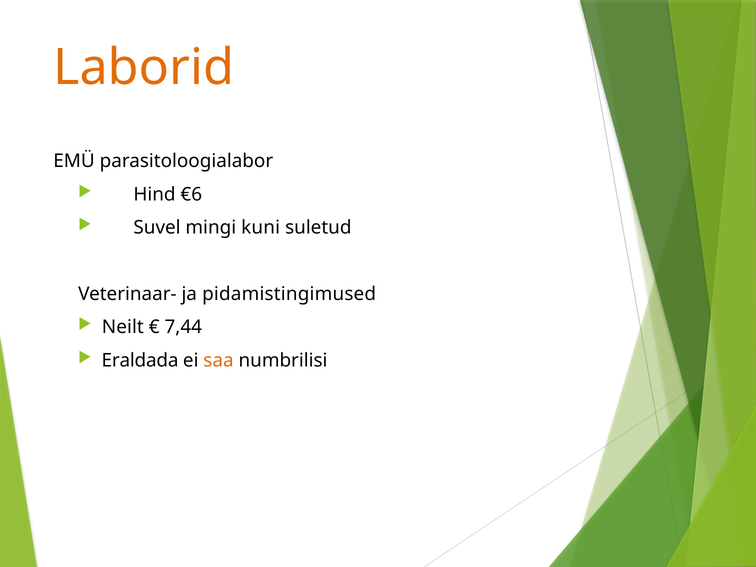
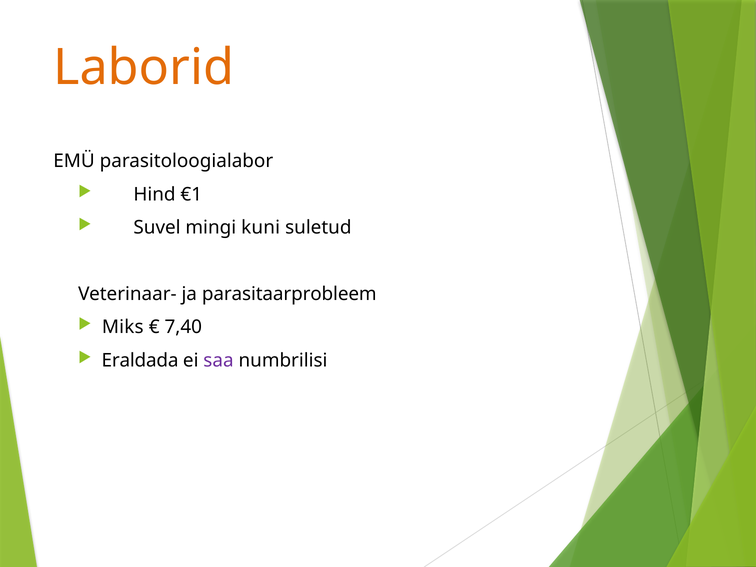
€6: €6 -> €1
pidamistingimused: pidamistingimused -> parasitaarprobleem
Neilt: Neilt -> Miks
7,44: 7,44 -> 7,40
saa colour: orange -> purple
